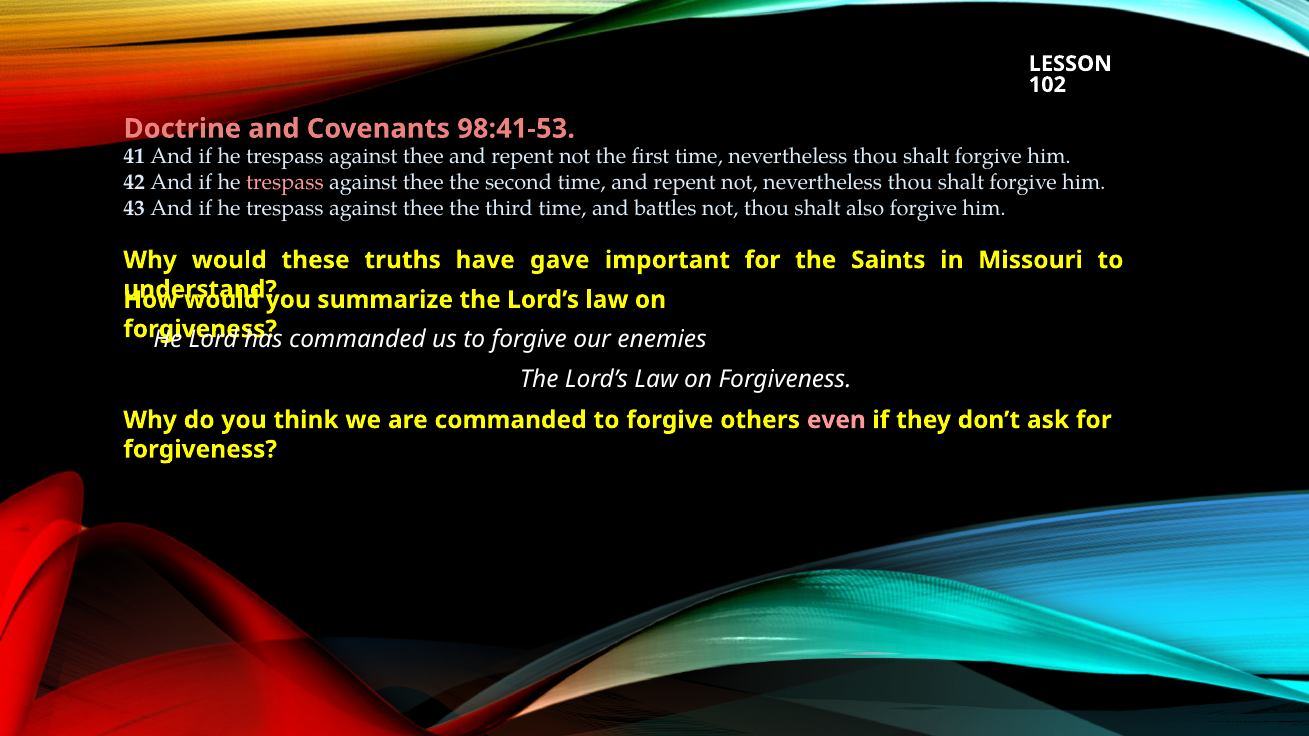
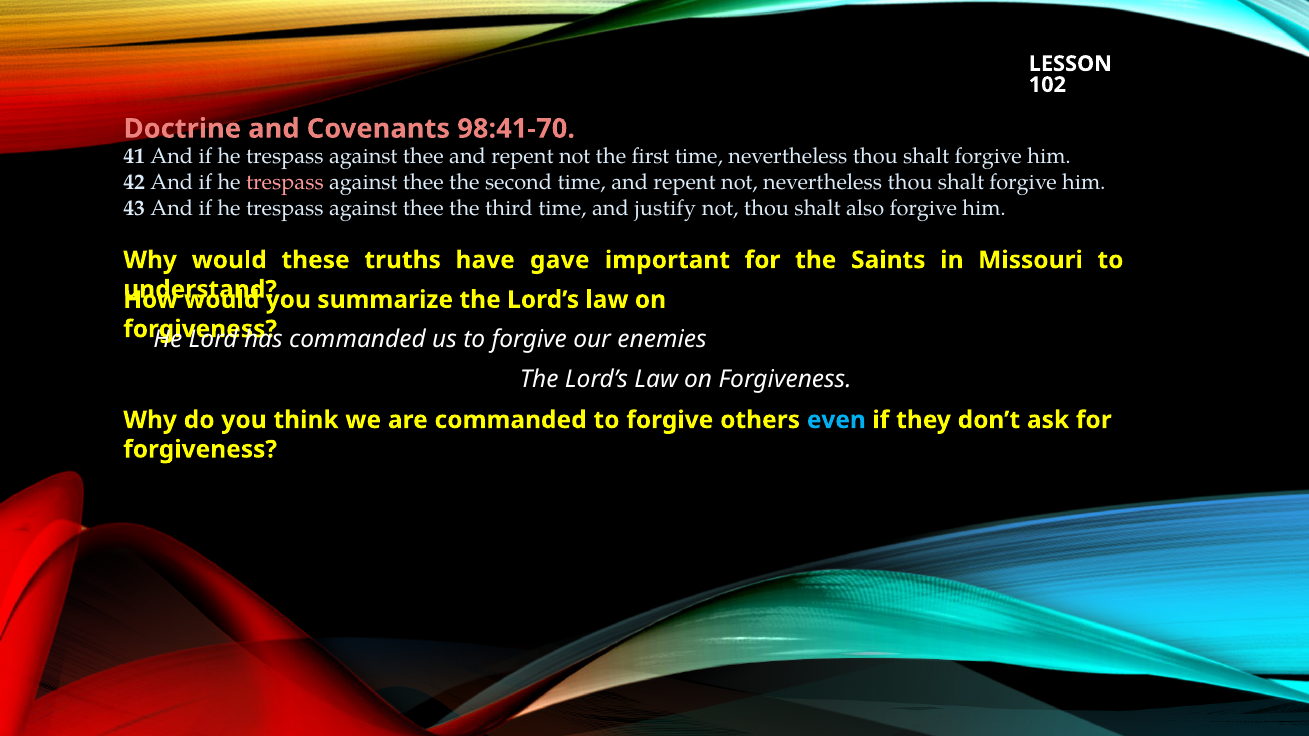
98:41-53: 98:41-53 -> 98:41-70
battles: battles -> justify
even colour: pink -> light blue
